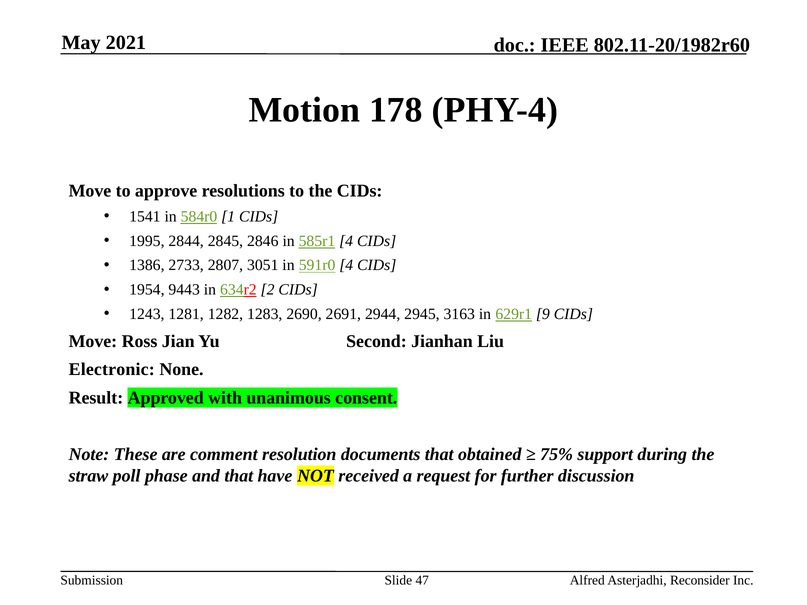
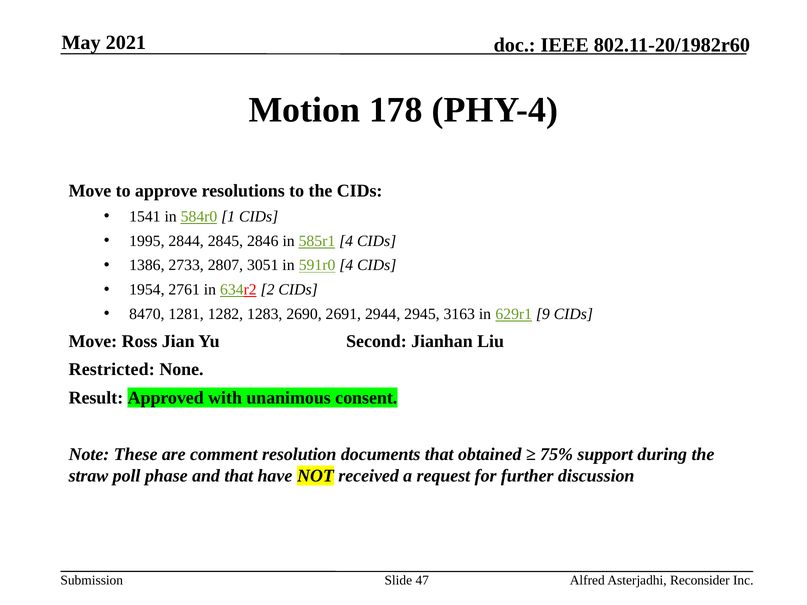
9443: 9443 -> 2761
1243: 1243 -> 8470
Electronic: Electronic -> Restricted
